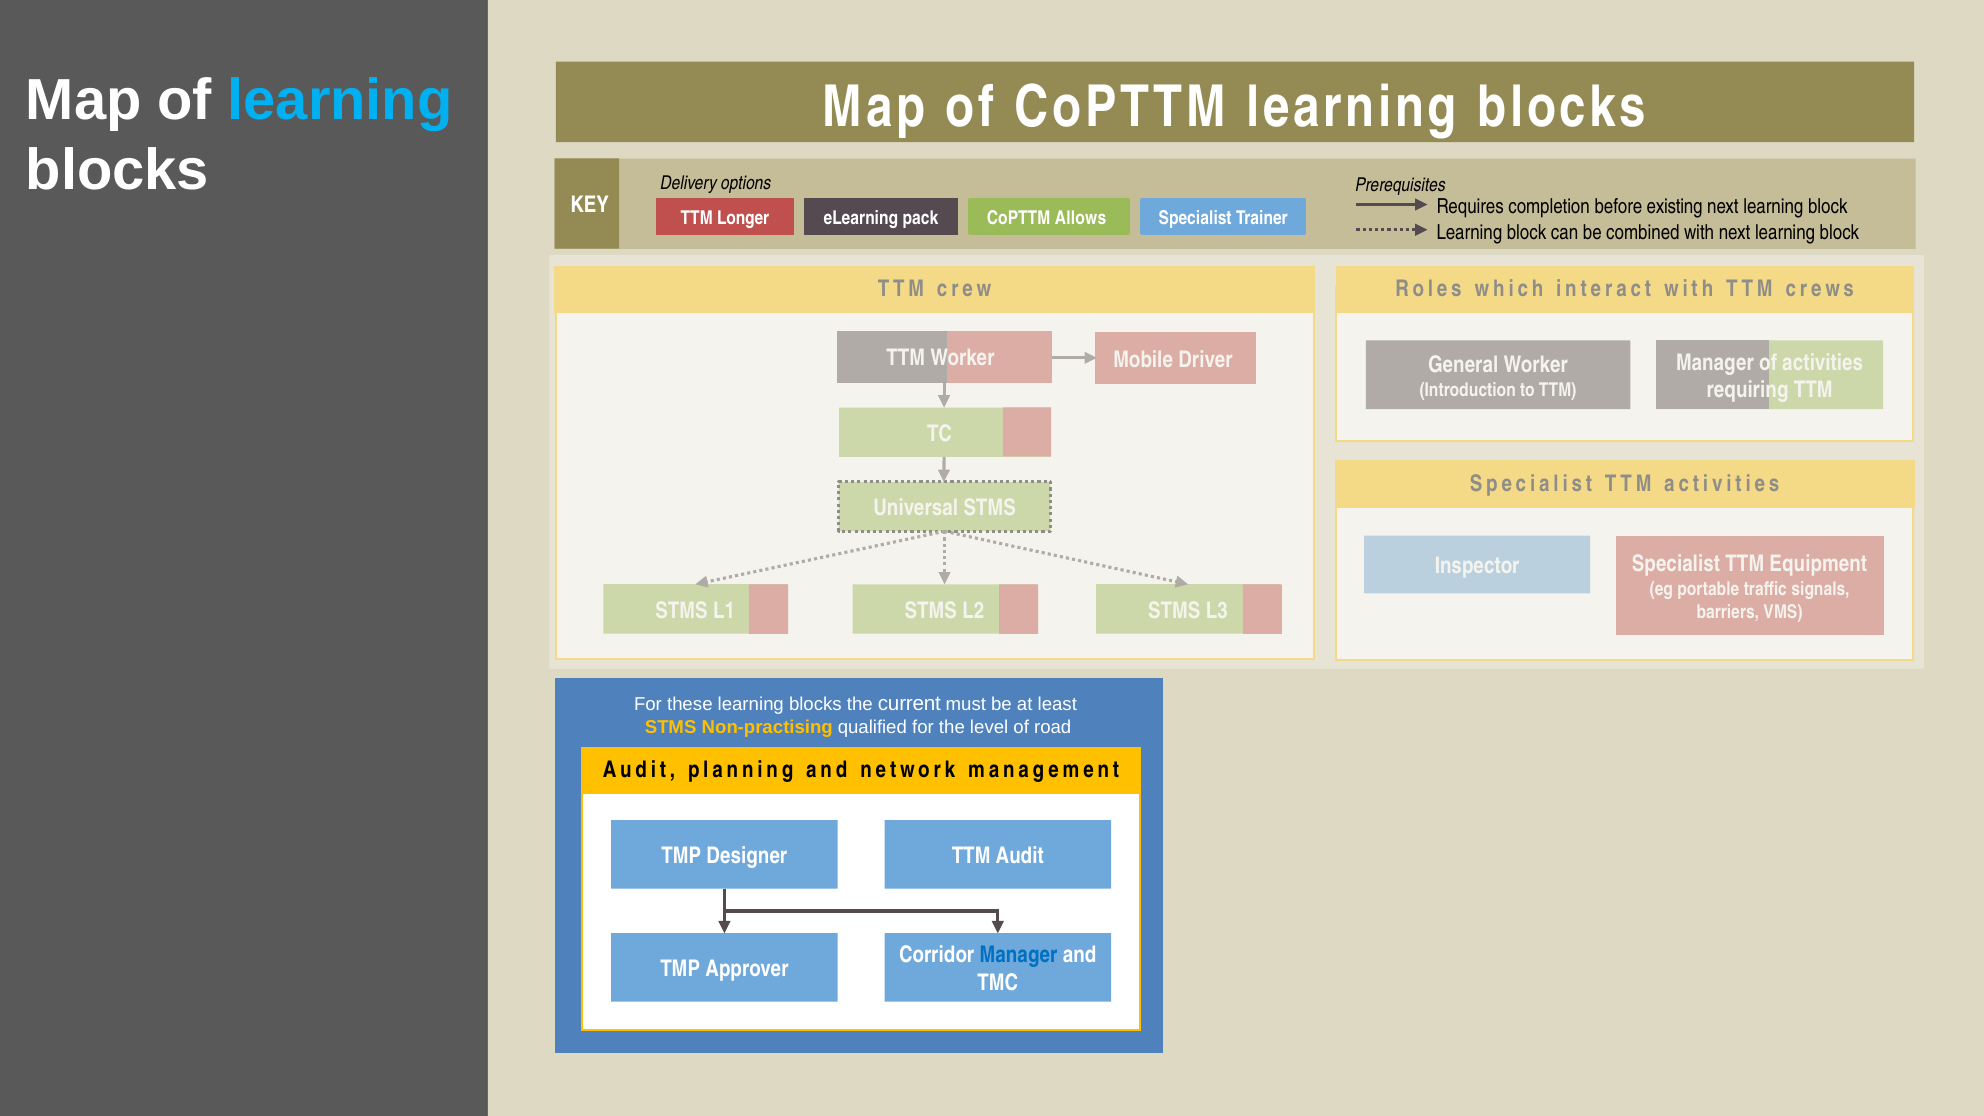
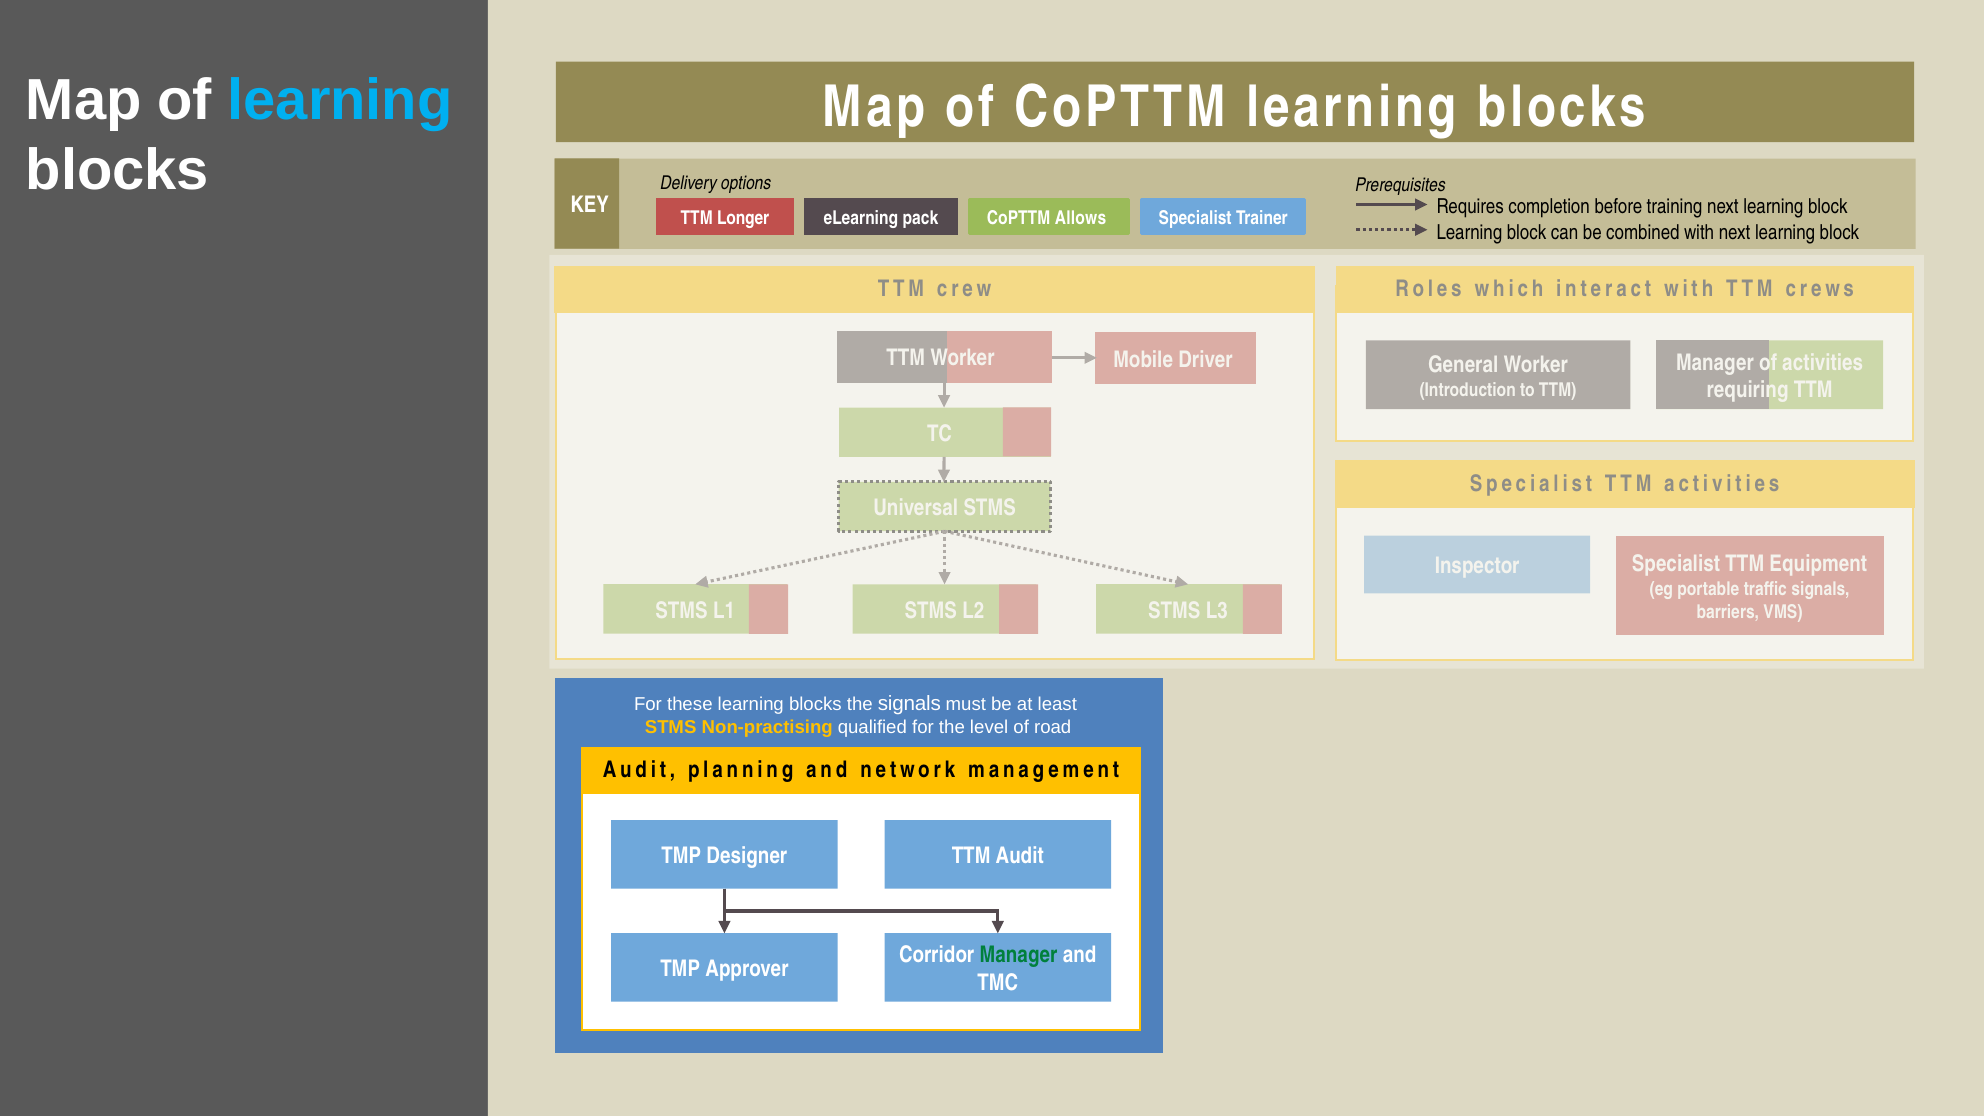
existing: existing -> training
the current: current -> signals
Manager at (1019, 955) colour: blue -> green
